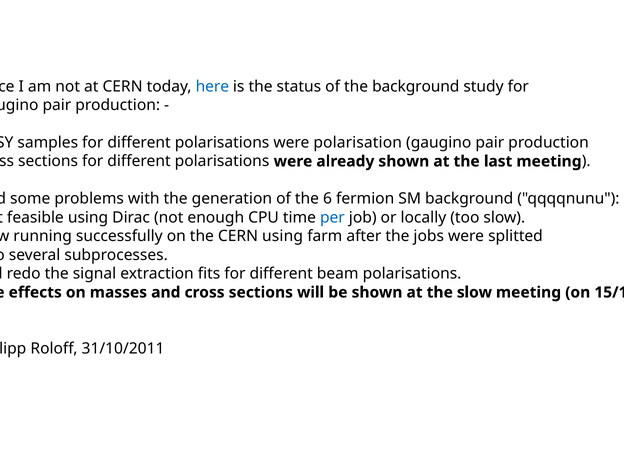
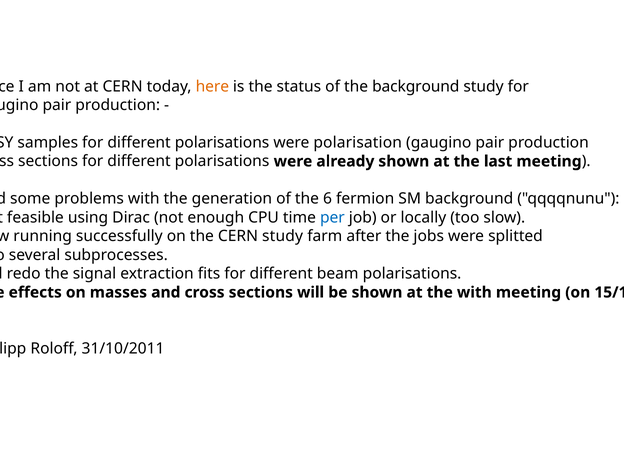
here colour: blue -> orange
CERN using: using -> study
the slow: slow -> with
